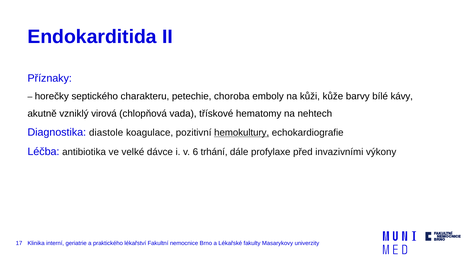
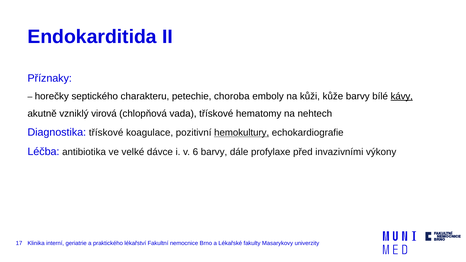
kávy underline: none -> present
Diagnostika diastole: diastole -> třískové
6 trhání: trhání -> barvy
